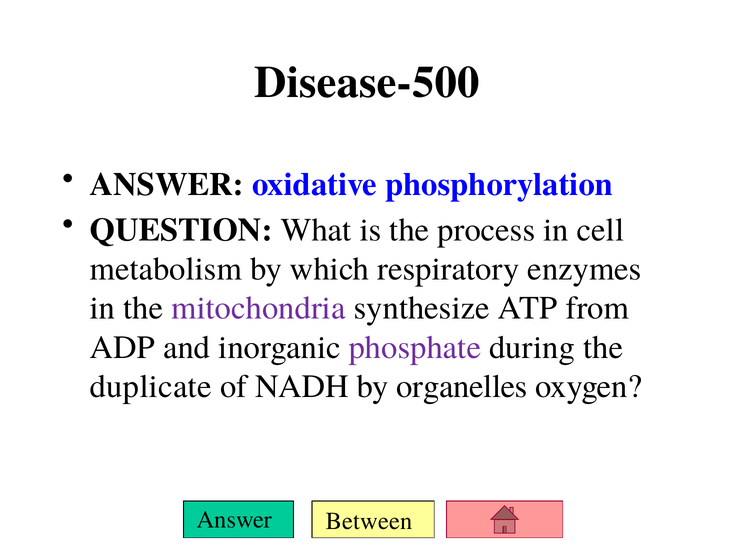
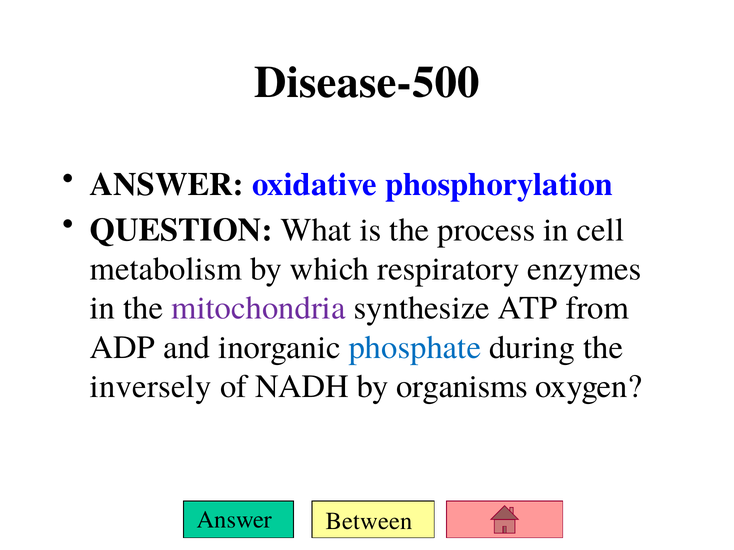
phosphate colour: purple -> blue
duplicate: duplicate -> inversely
organelles: organelles -> organisms
